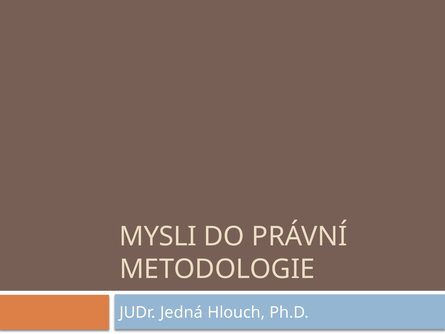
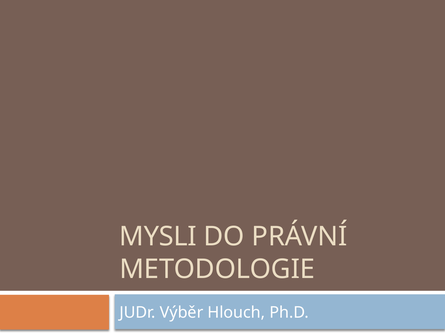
Jedná: Jedná -> Výběr
